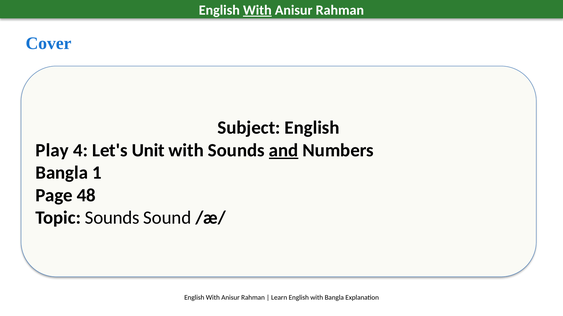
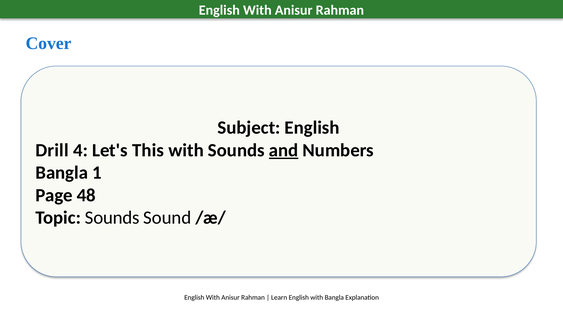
With at (257, 10) underline: present -> none
Play: Play -> Drill
Unit: Unit -> This
